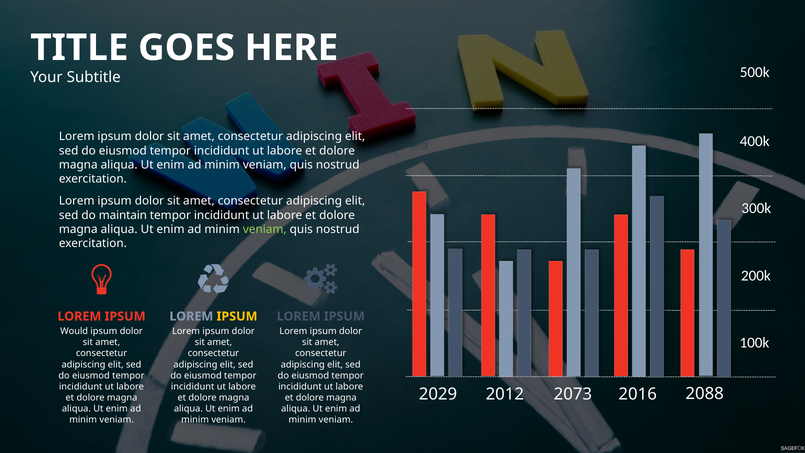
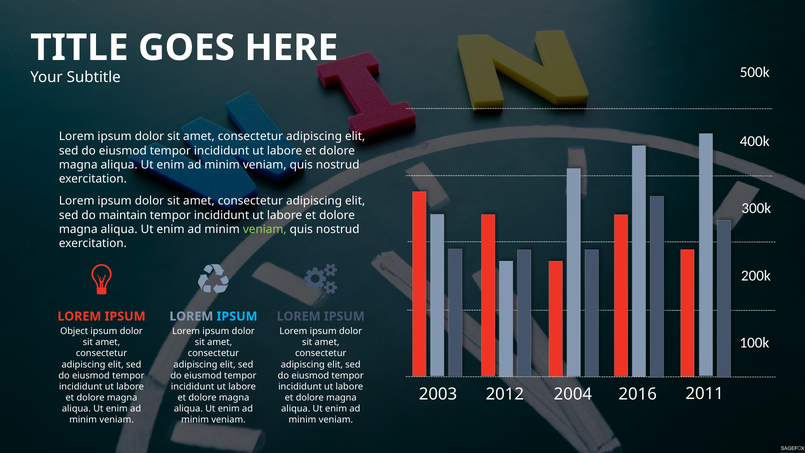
IPSUM at (237, 316) colour: yellow -> light blue
Would: Would -> Object
2029: 2029 -> 2003
2073: 2073 -> 2004
2088: 2088 -> 2011
